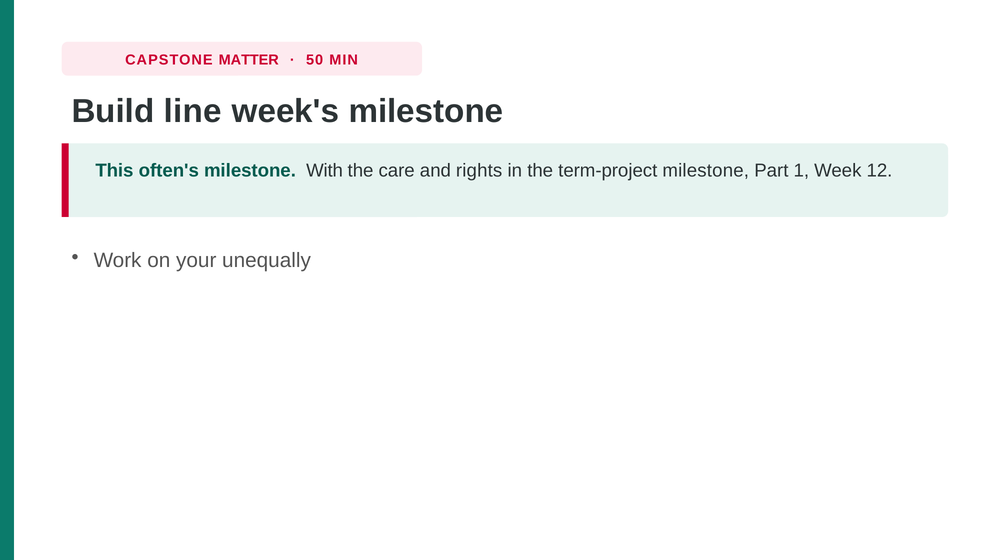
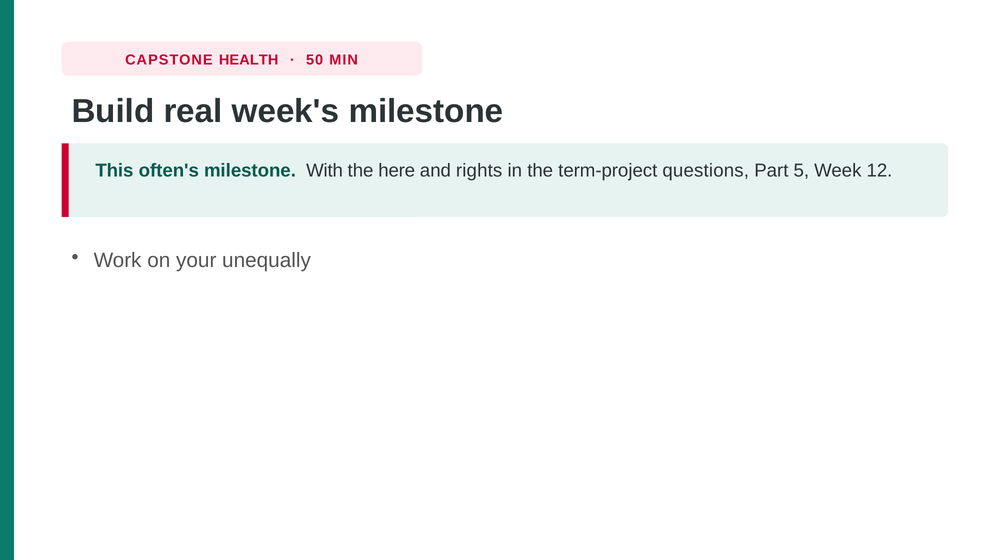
MATTER: MATTER -> HEALTH
line: line -> real
care: care -> here
term-project milestone: milestone -> questions
1: 1 -> 5
